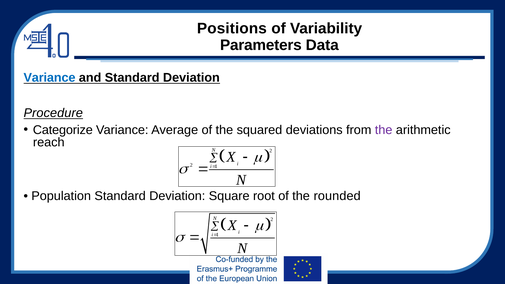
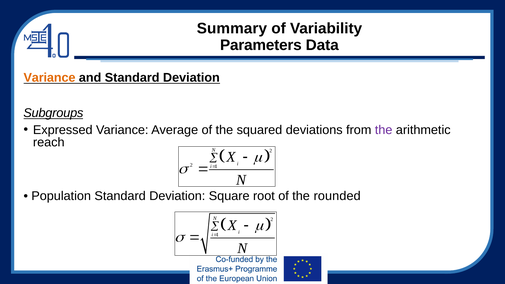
Positions: Positions -> Summary
Variance at (49, 78) colour: blue -> orange
Procedure: Procedure -> Subgroups
Categorize: Categorize -> Expressed
